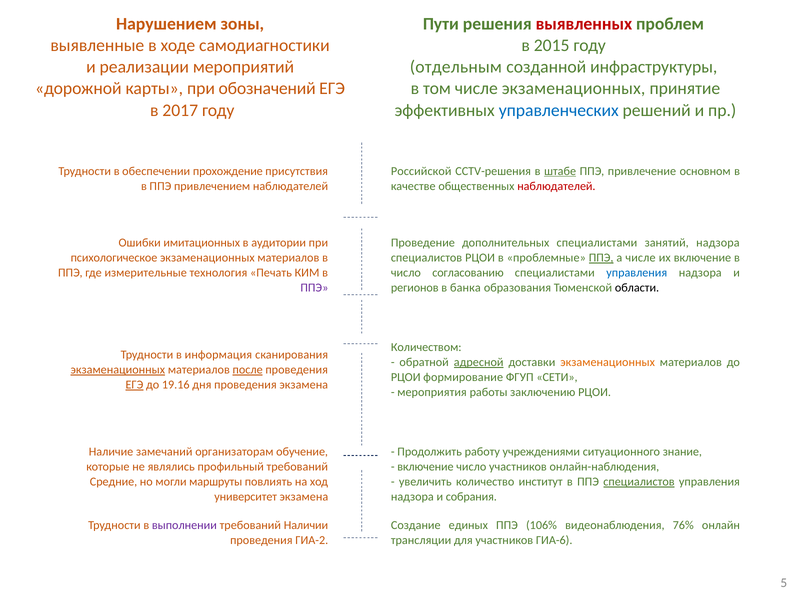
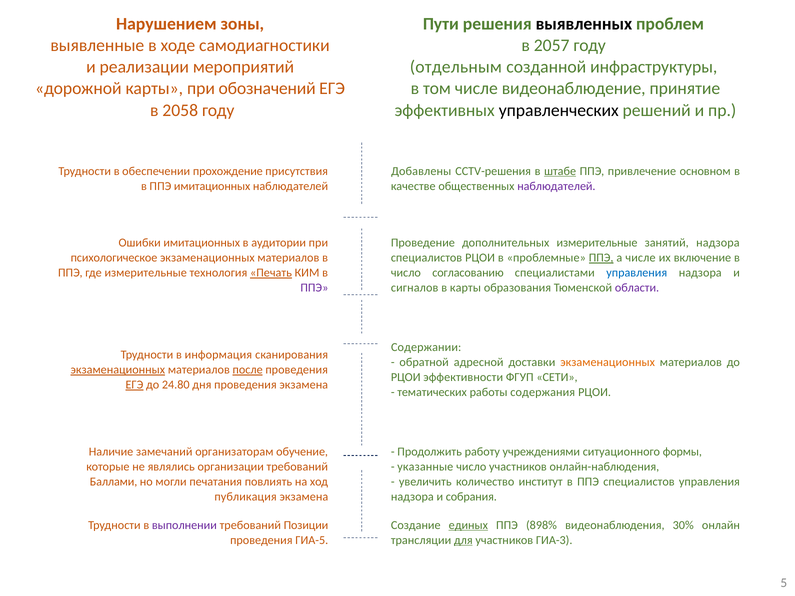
выявленных colour: red -> black
2015: 2015 -> 2057
числе экзаменационных: экзаменационных -> видеонаблюдение
2017: 2017 -> 2058
управленческих colour: blue -> black
Российской: Российской -> Добавлены
ППЭ привлечением: привлечением -> имитационных
наблюдателей at (556, 186) colour: red -> purple
дополнительных специалистами: специалистами -> измерительные
Печать underline: none -> present
регионов: регионов -> сигналов
в банка: банка -> карты
области colour: black -> purple
Количеством: Количеством -> Содержании
адресной underline: present -> none
формирование: формирование -> эффективности
19.16: 19.16 -> 24.80
мероприятия: мероприятия -> тематических
заключению: заключению -> содержания
знание: знание -> формы
профильный: профильный -> организации
включение at (425, 467): включение -> указанные
Средние: Средние -> Баллами
маршруты: маршруты -> печатания
специалистов at (639, 482) underline: present -> none
университет: университет -> публикация
Наличии: Наличии -> Позиции
единых underline: none -> present
106%: 106% -> 898%
76%: 76% -> 30%
ГИА-2: ГИА-2 -> ГИА-5
для underline: none -> present
ГИА-6: ГИА-6 -> ГИА-3
